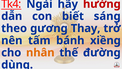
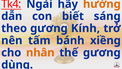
hướng colour: red -> orange
Thay: Thay -> Kính
thế đường: đường -> gương
